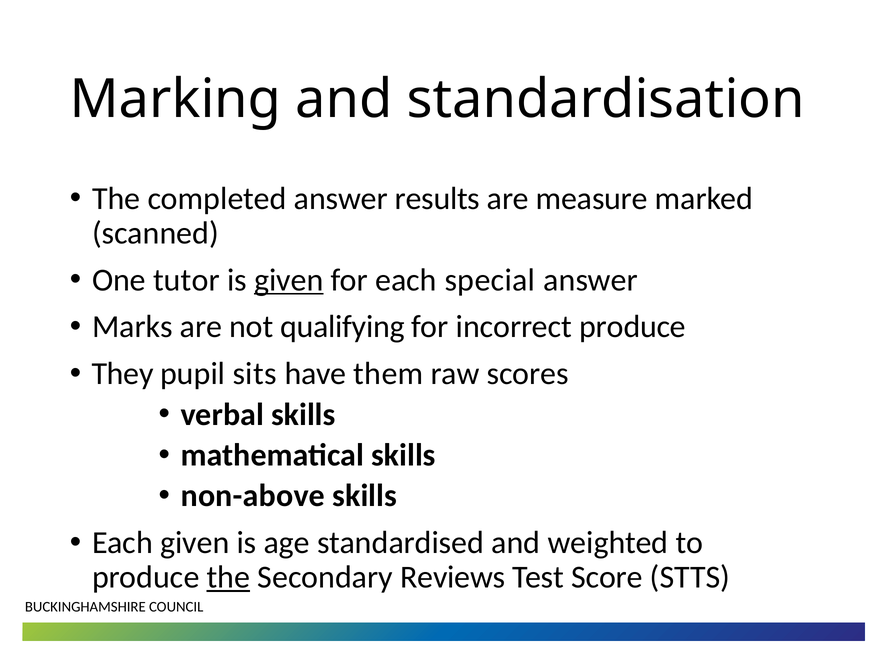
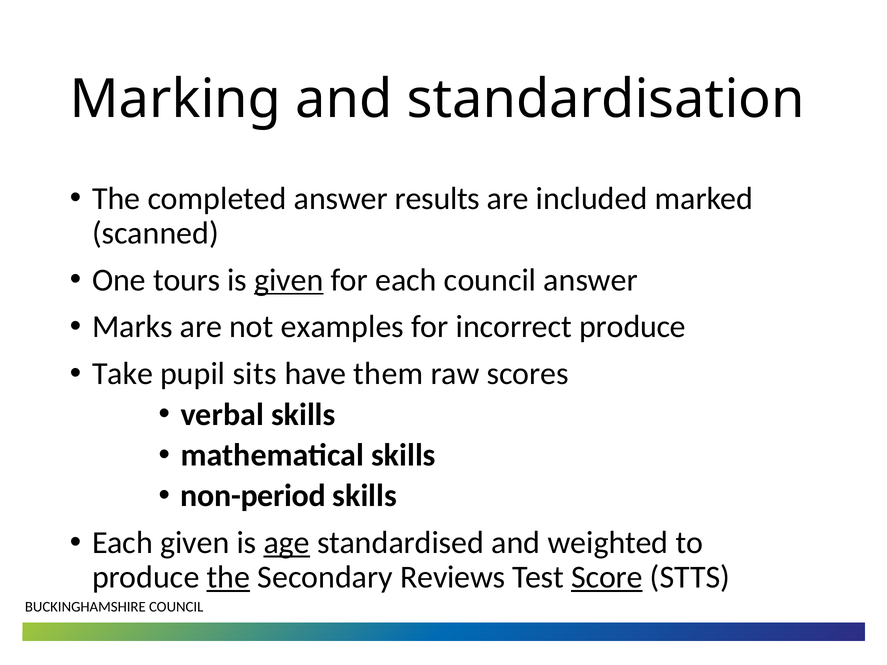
measure: measure -> included
tutor: tutor -> tours
each special: special -> council
qualifying: qualifying -> examples
They: They -> Take
non-above: non-above -> non-period
age underline: none -> present
Score underline: none -> present
